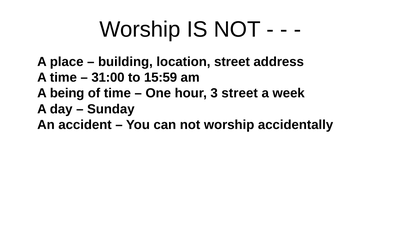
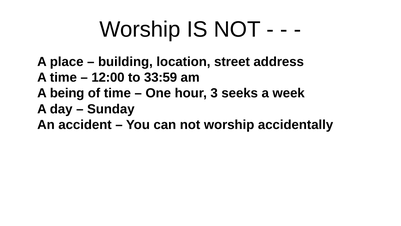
31:00: 31:00 -> 12:00
15:59: 15:59 -> 33:59
3 street: street -> seeks
